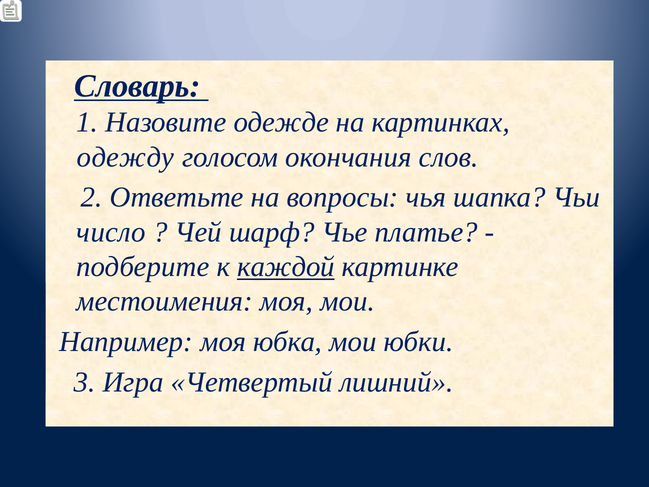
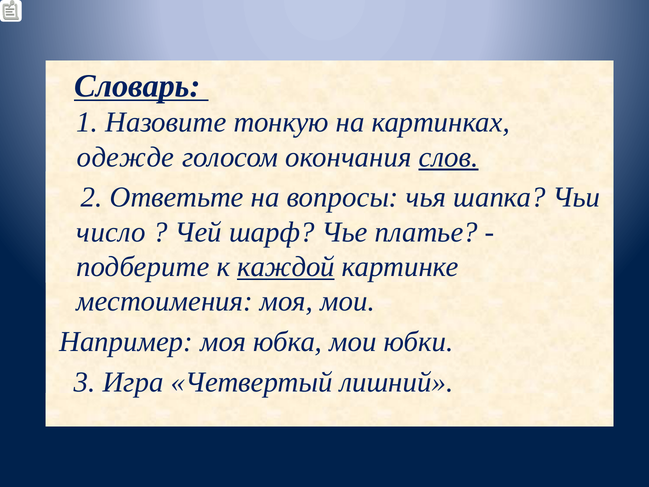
одежде: одежде -> тонкую
одежду: одежду -> одежде
слов underline: none -> present
